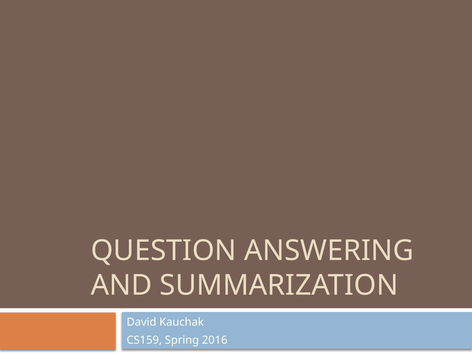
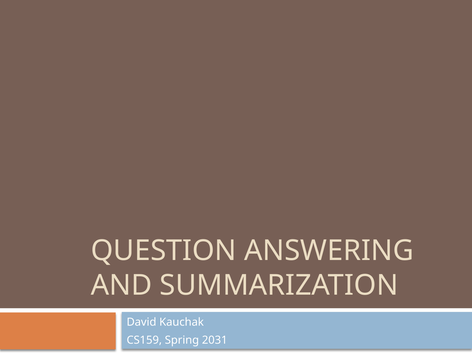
2016: 2016 -> 2031
